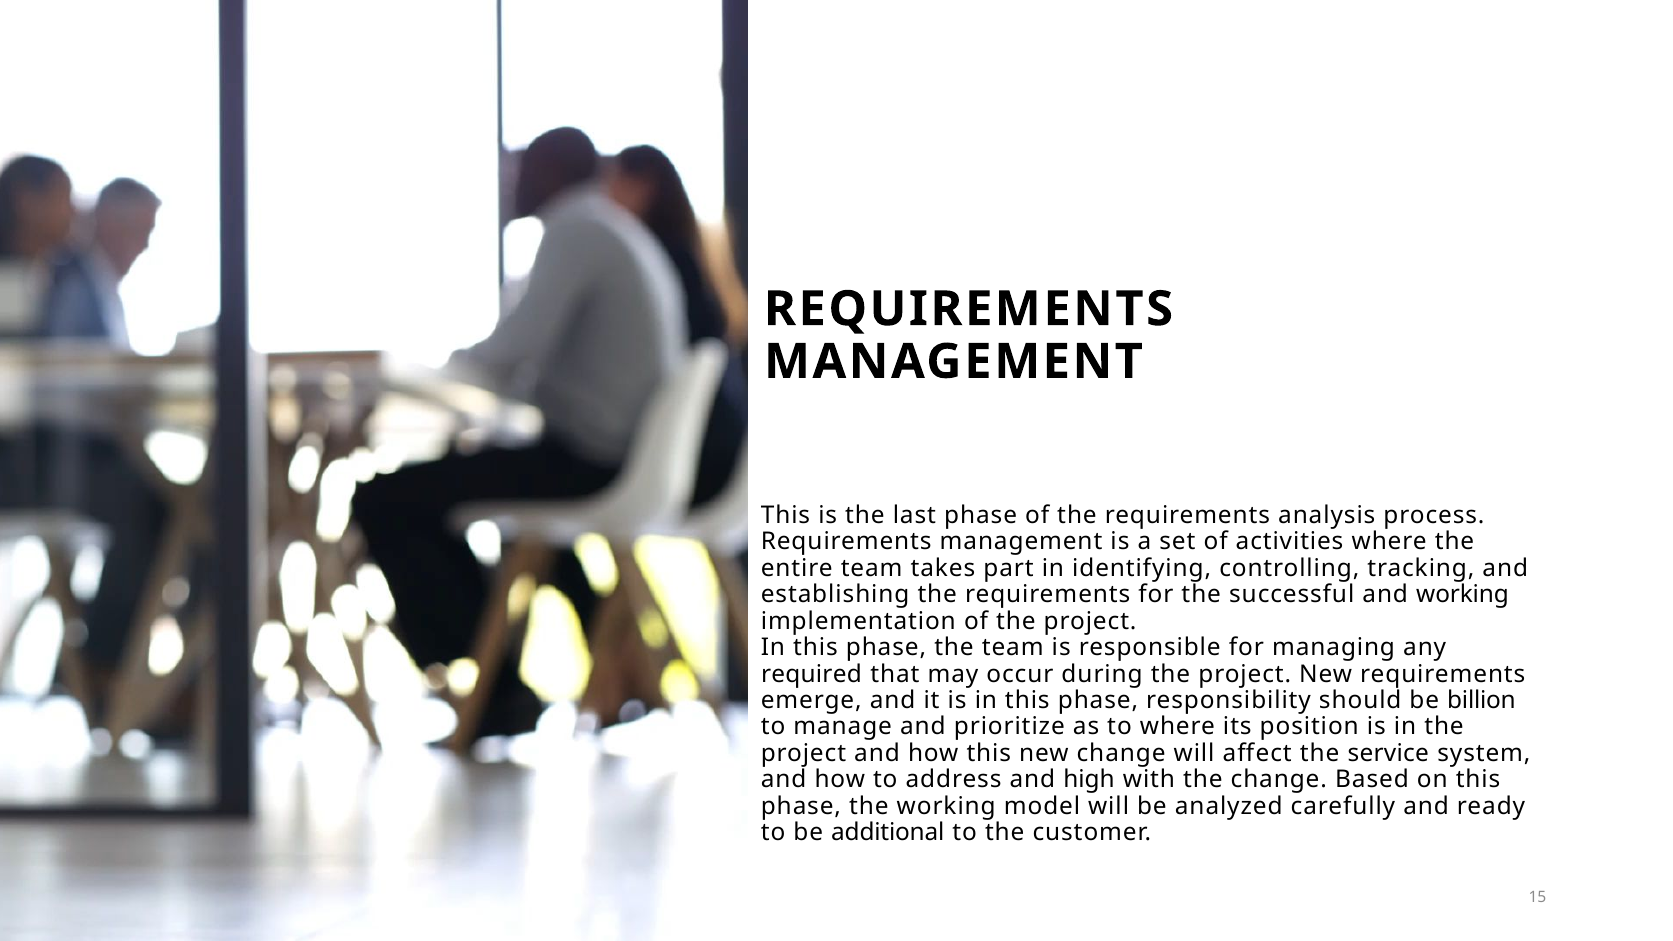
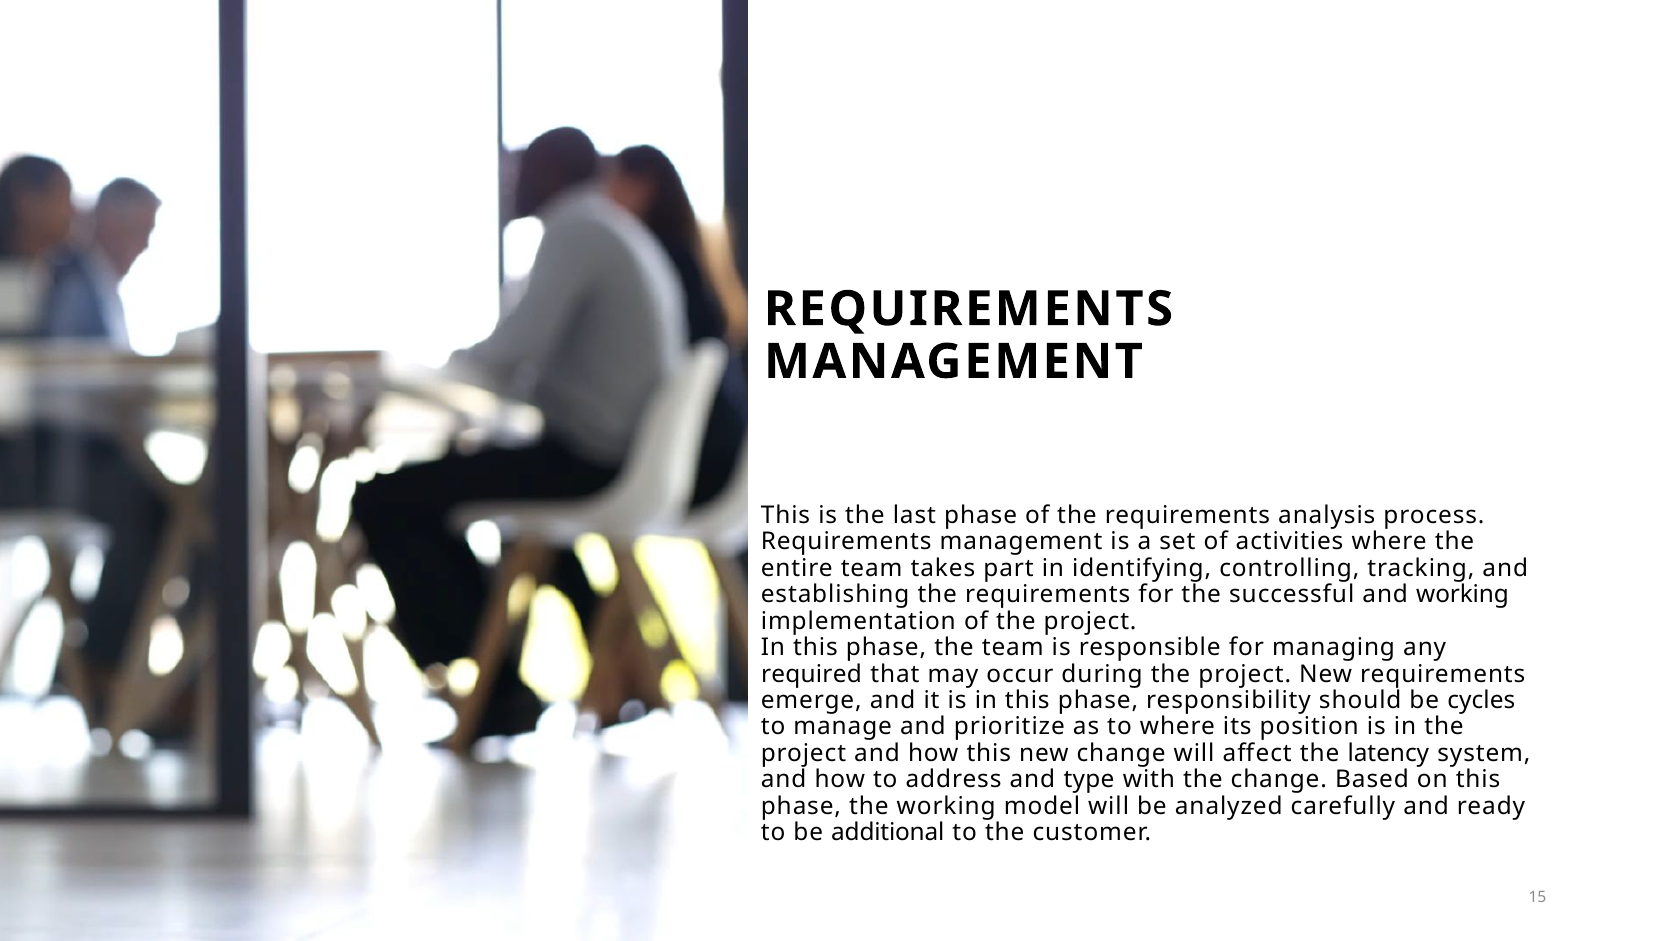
billion: billion -> cycles
service: service -> latency
high: high -> type
